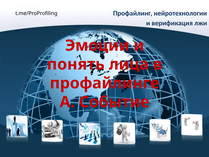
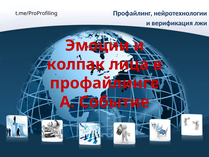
понять: понять -> колпак
